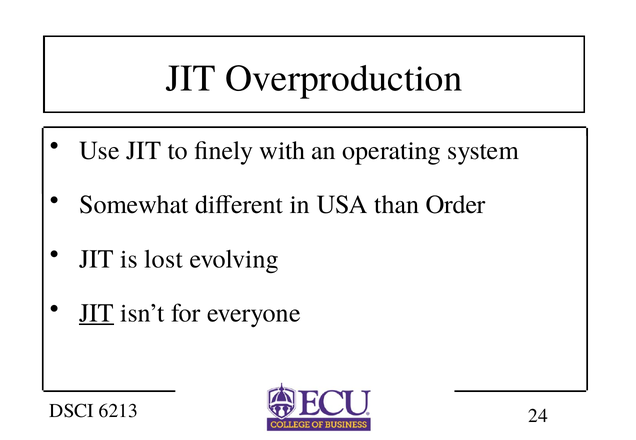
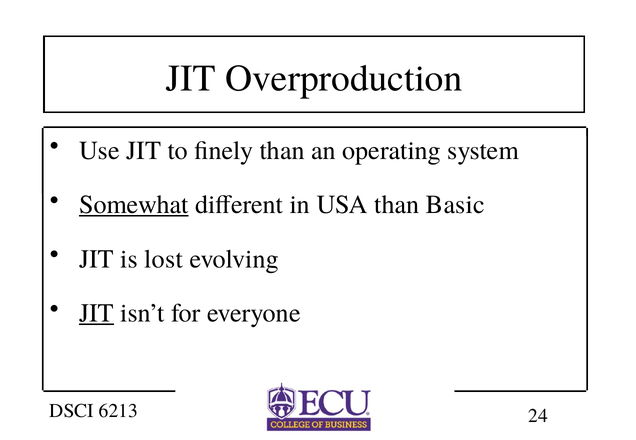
finely with: with -> than
Somewhat underline: none -> present
Order: Order -> Basic
